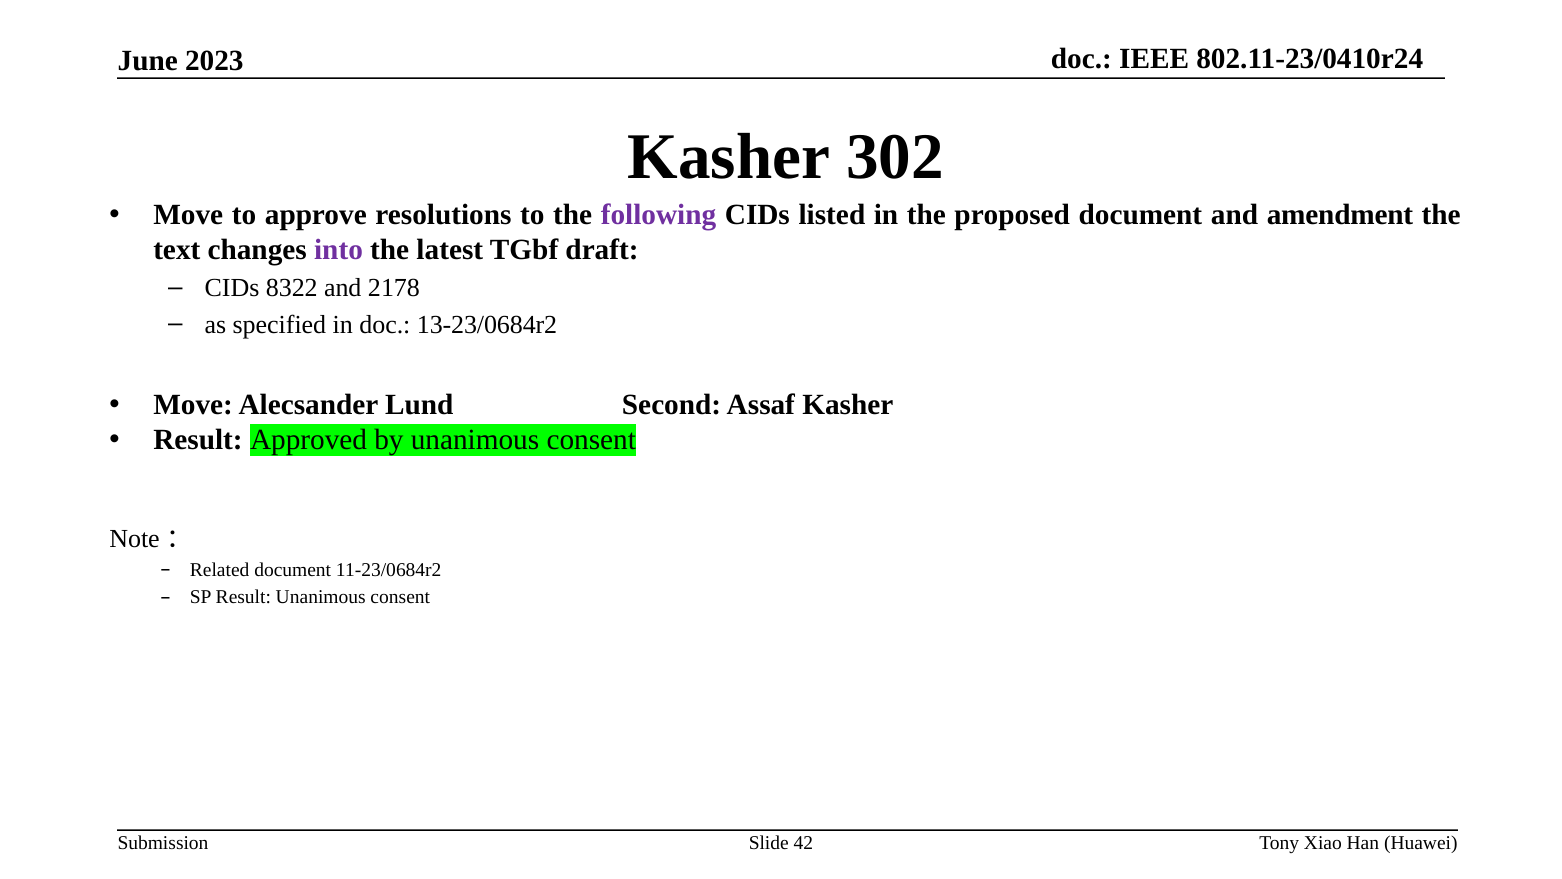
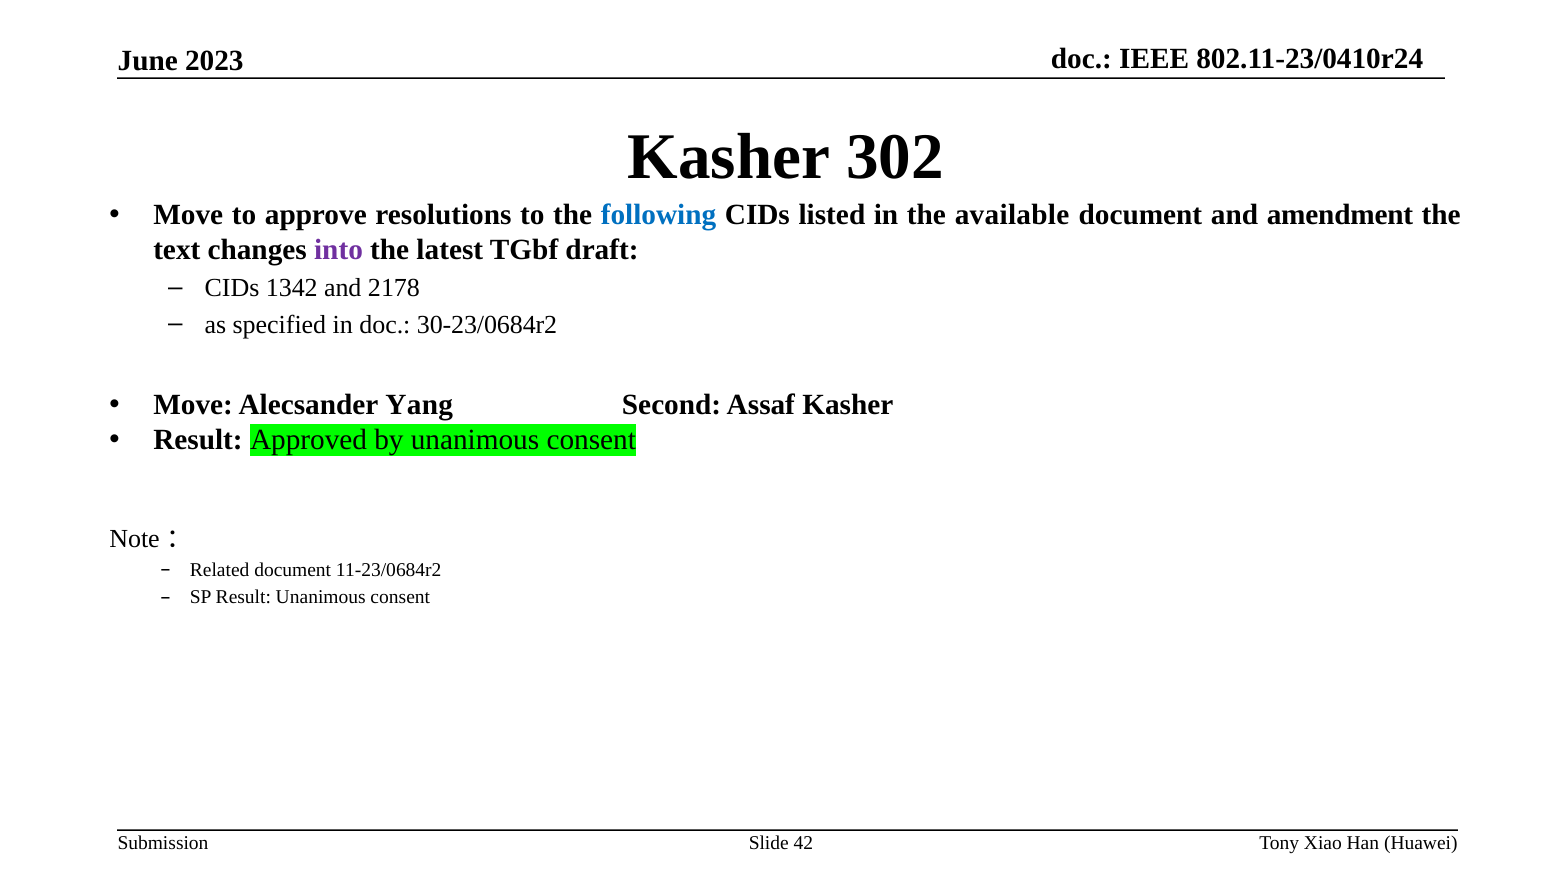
following colour: purple -> blue
proposed: proposed -> available
8322: 8322 -> 1342
13-23/0684r2: 13-23/0684r2 -> 30-23/0684r2
Lund: Lund -> Yang
